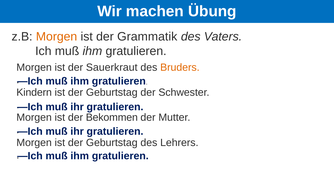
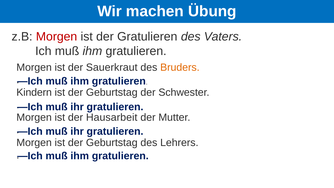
Morgen at (57, 36) colour: orange -> red
der Grammatik: Grammatik -> Gratulieren
Bekommen: Bekommen -> Hausarbeit
